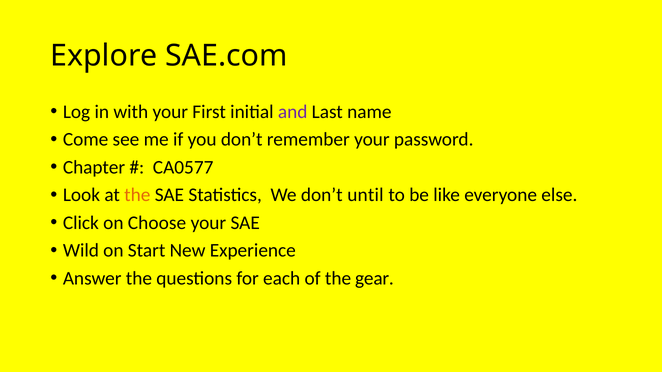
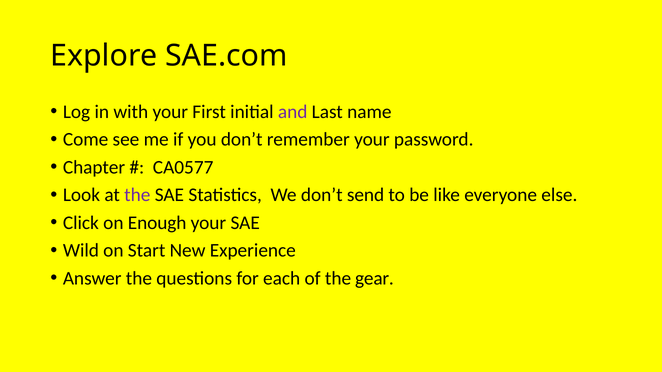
the at (137, 195) colour: orange -> purple
until: until -> send
Choose: Choose -> Enough
